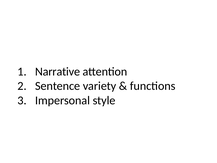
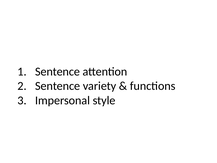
Narrative at (58, 71): Narrative -> Sentence
